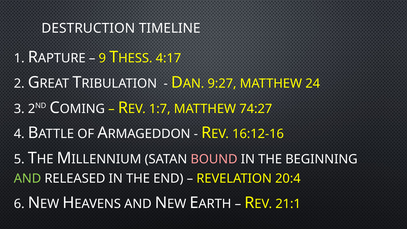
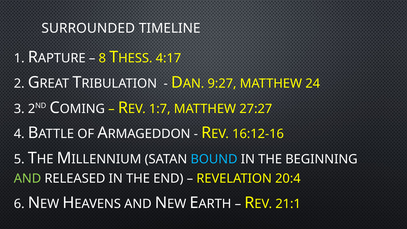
DESTRUCTION: DESTRUCTION -> SURROUNDED
9: 9 -> 8
74:27: 74:27 -> 27:27
BOUND colour: pink -> light blue
